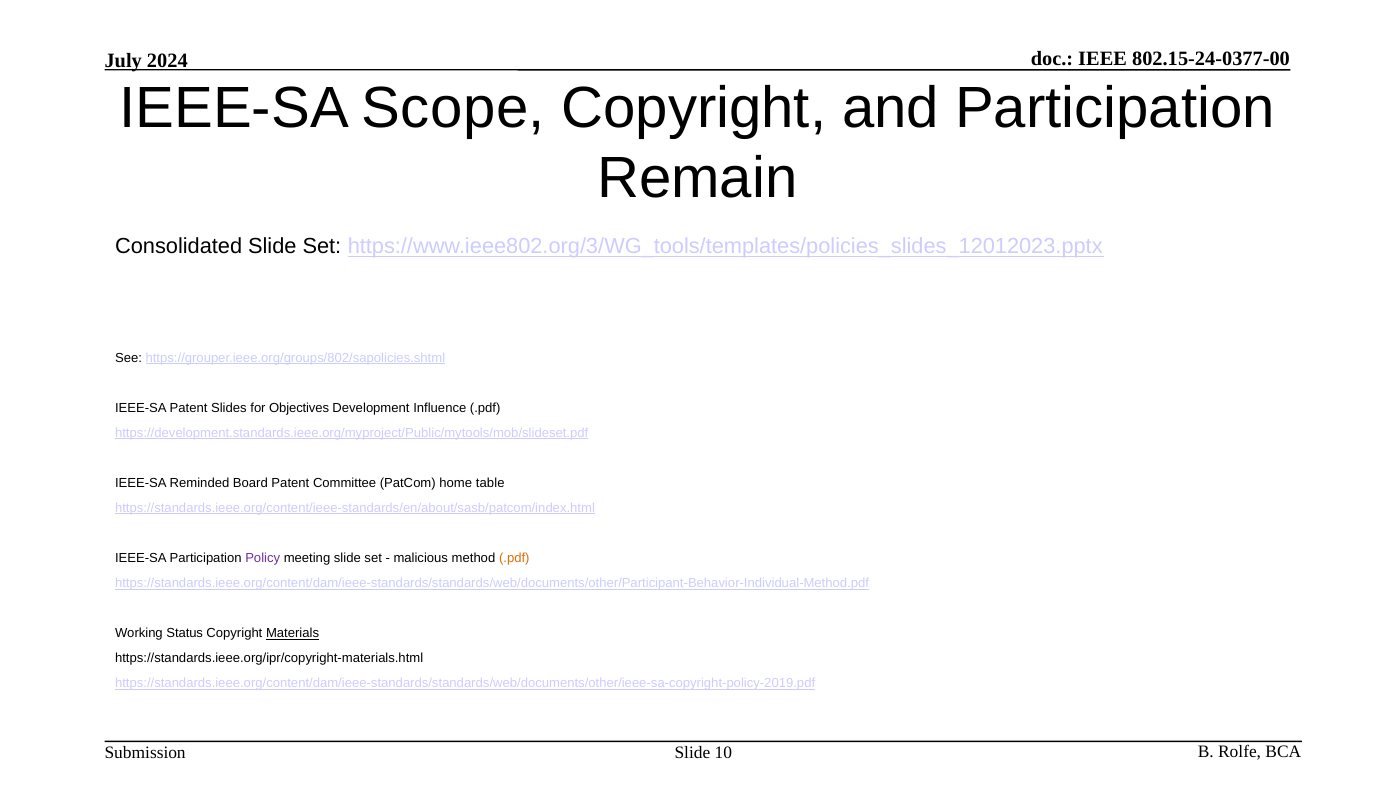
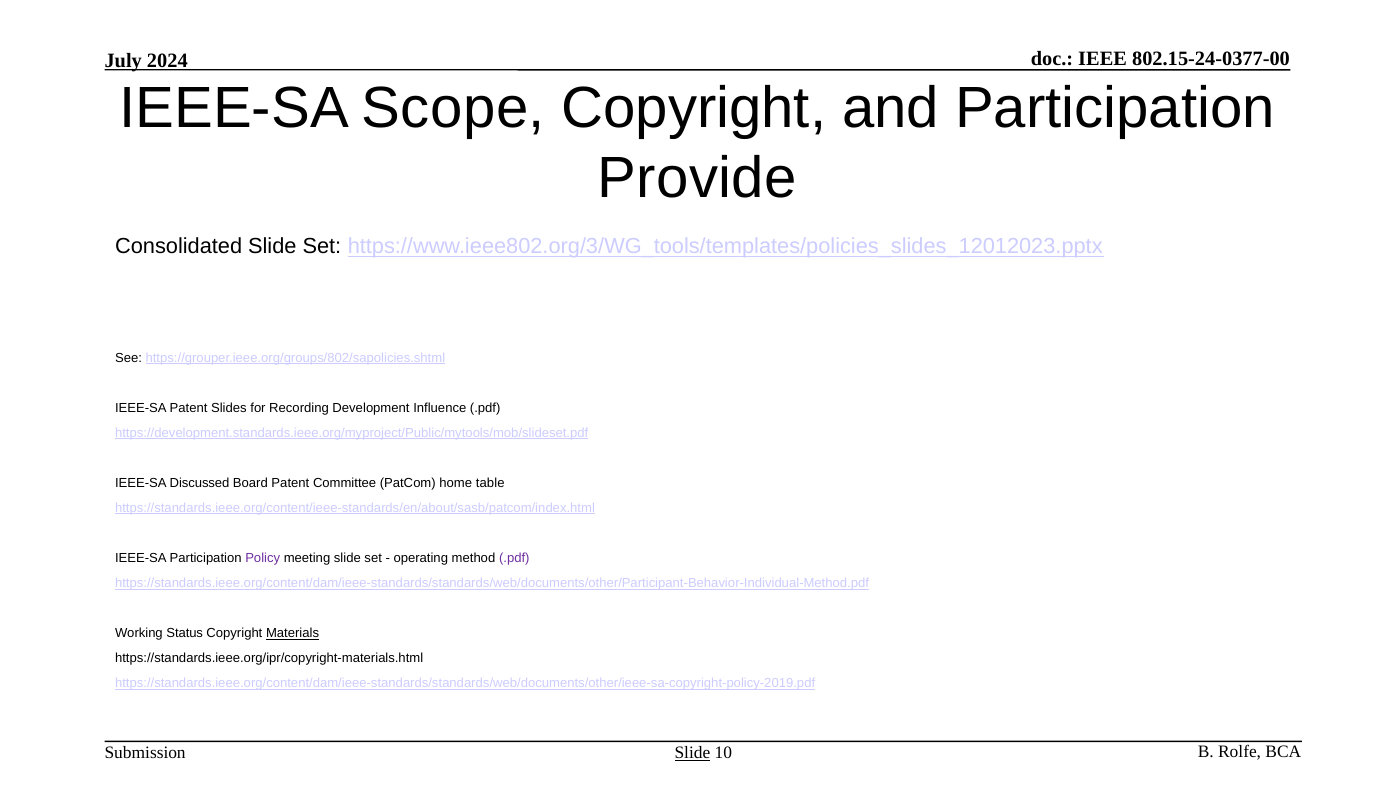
Remain: Remain -> Provide
Objectives: Objectives -> Recording
Reminded: Reminded -> Discussed
malicious: malicious -> operating
.pdf at (514, 558) colour: orange -> purple
Slide at (692, 753) underline: none -> present
